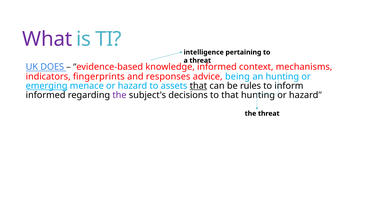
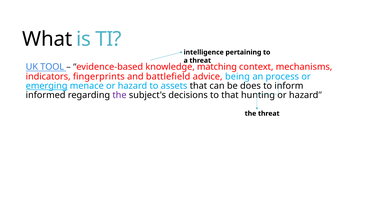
What colour: purple -> black
DOES: DOES -> TOOL
knowledge informed: informed -> matching
responses: responses -> battlefield
an hunting: hunting -> process
that at (198, 86) underline: present -> none
rules: rules -> does
